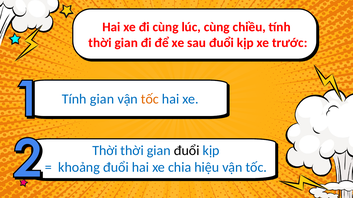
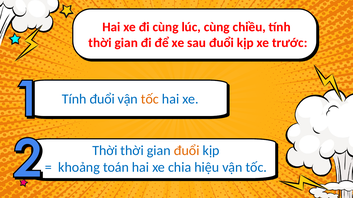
Tính gian: gian -> đuổi
đuổi at (187, 151) colour: black -> orange
khoảng đuổi: đuổi -> toán
